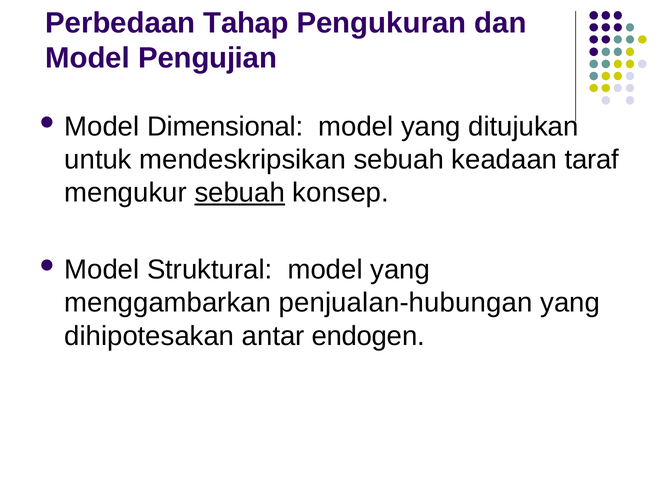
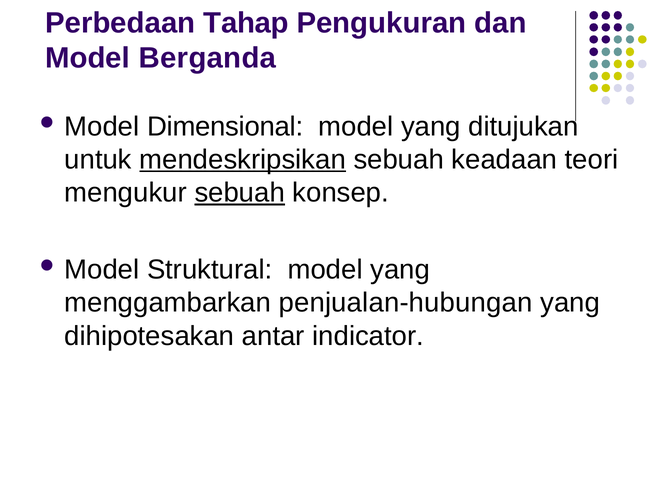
Pengujian: Pengujian -> Berganda
mendeskripsikan underline: none -> present
taraf: taraf -> teori
endogen: endogen -> indicator
